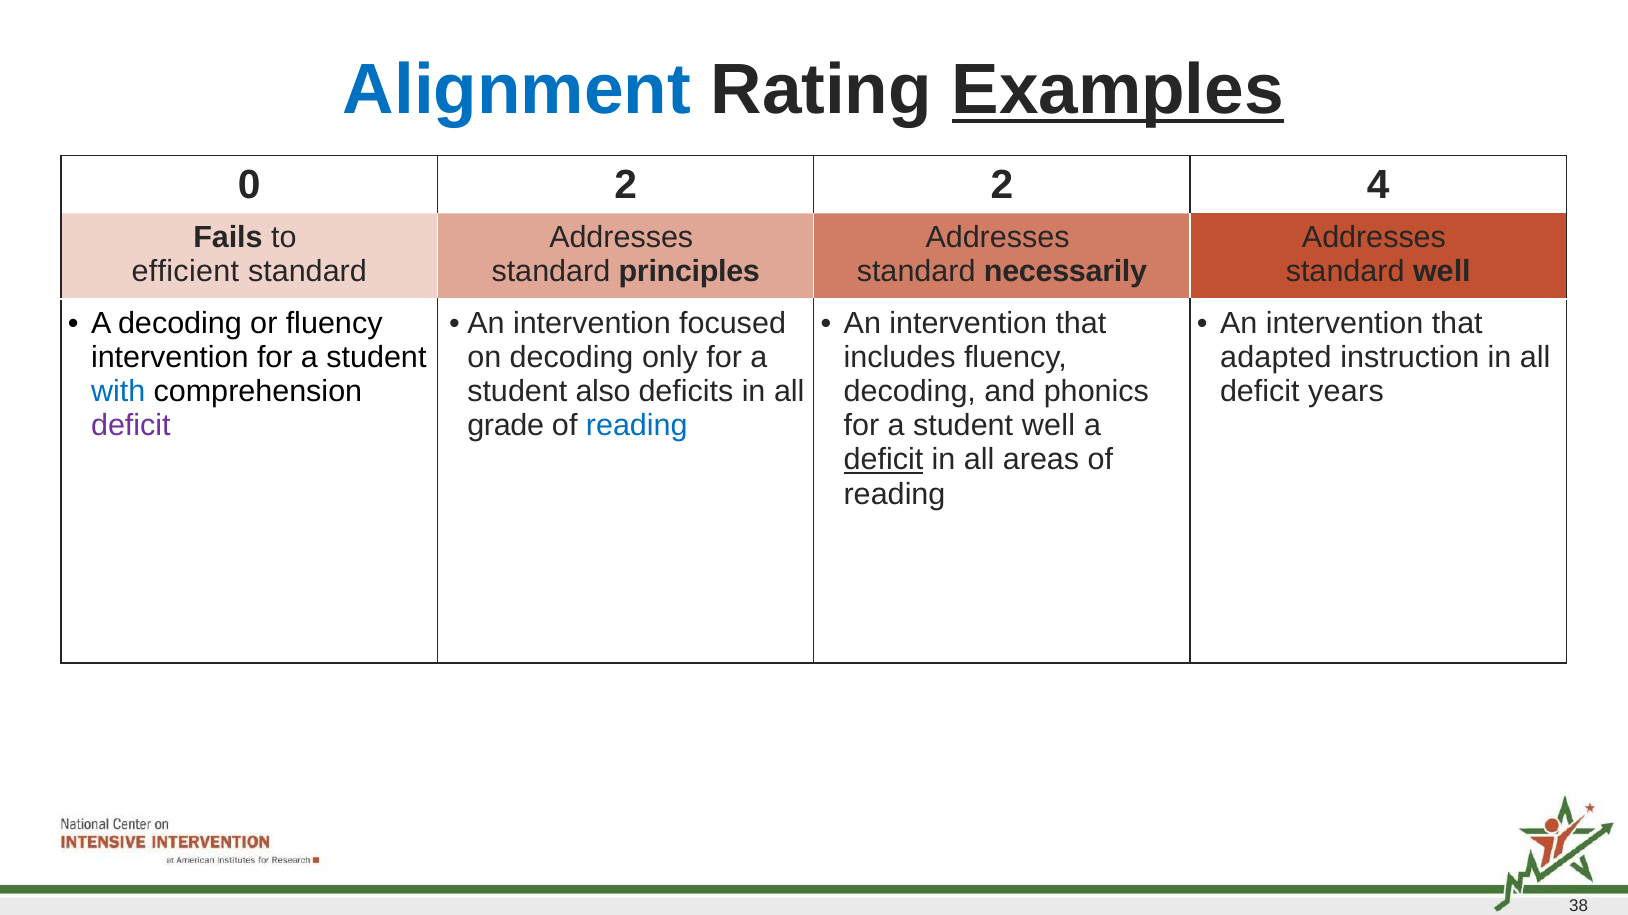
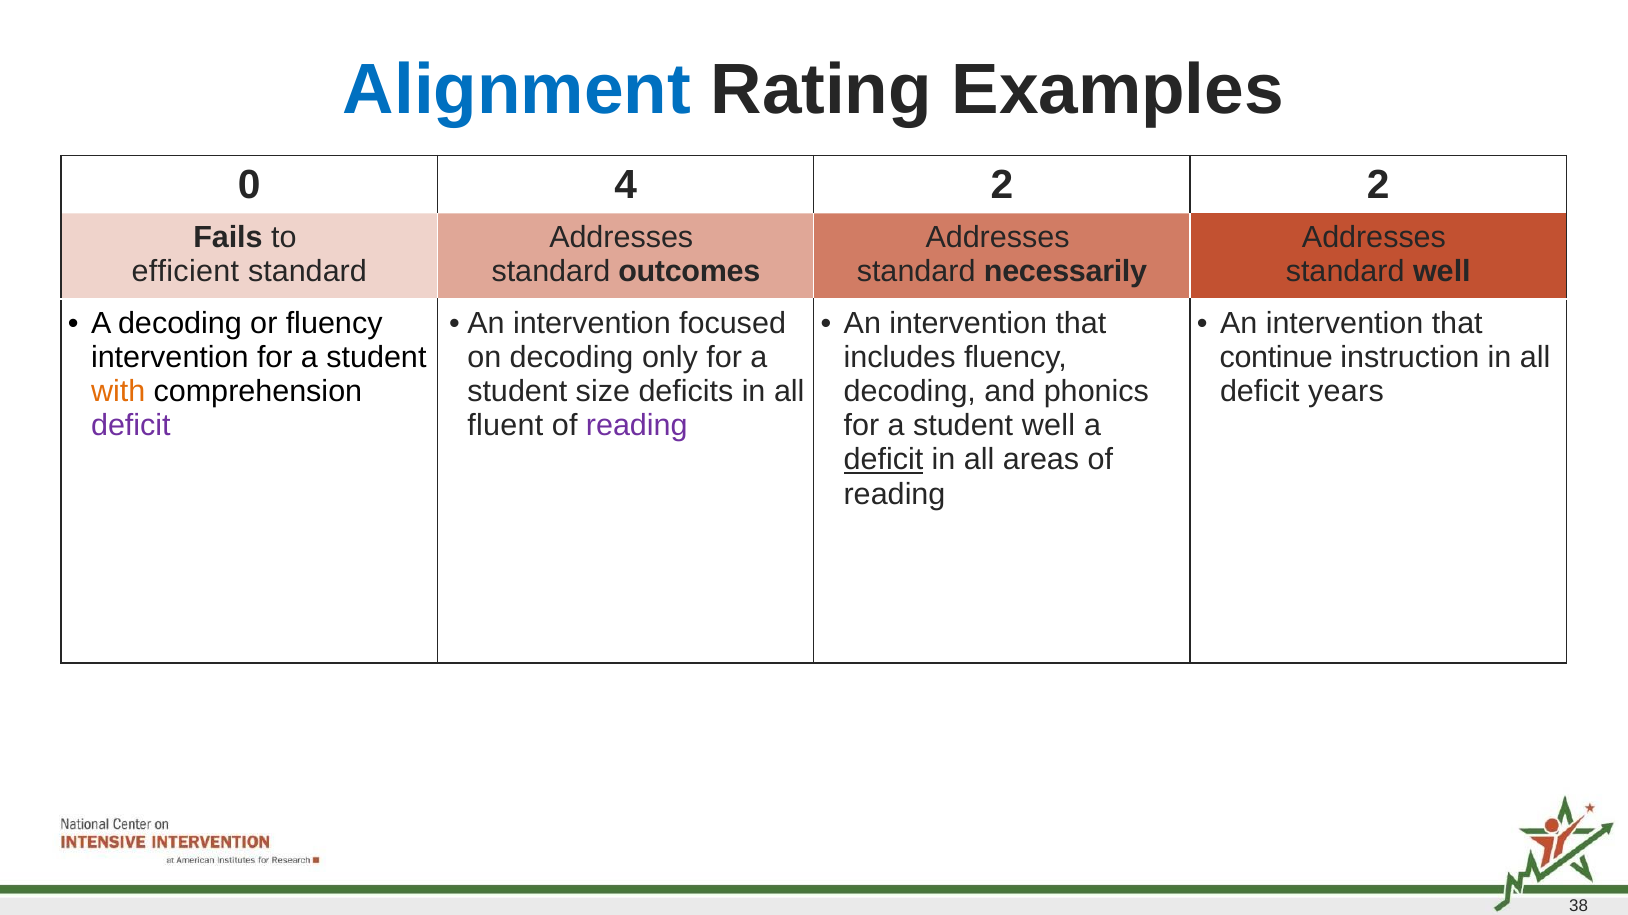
Examples underline: present -> none
0 2: 2 -> 4
2 4: 4 -> 2
principles: principles -> outcomes
adapted: adapted -> continue
with colour: blue -> orange
also: also -> size
grade: grade -> fluent
reading at (637, 426) colour: blue -> purple
